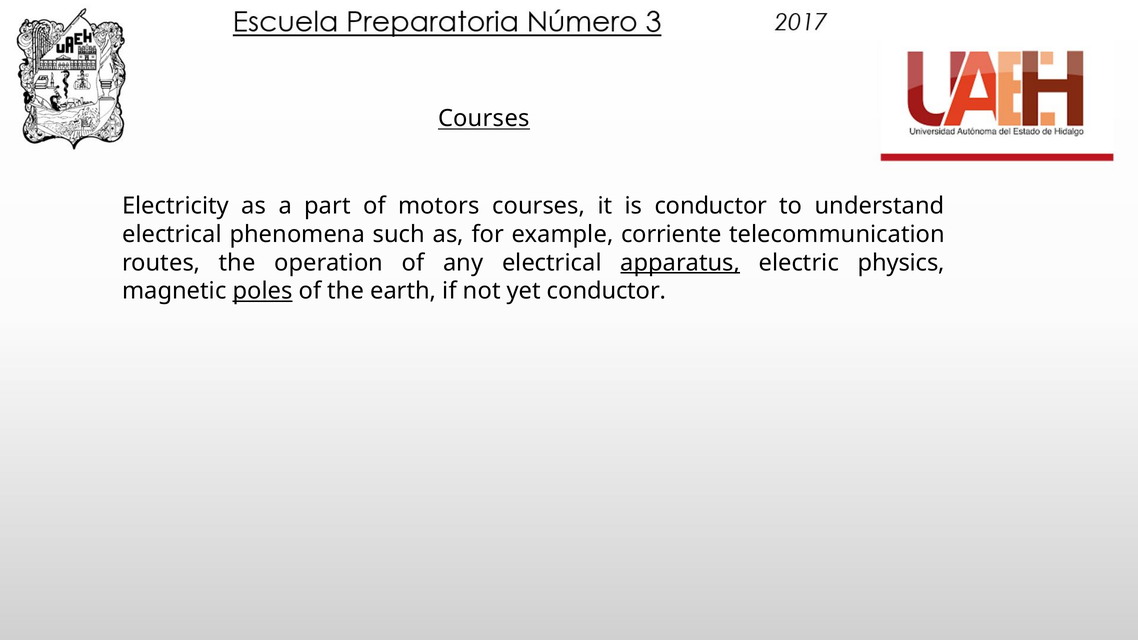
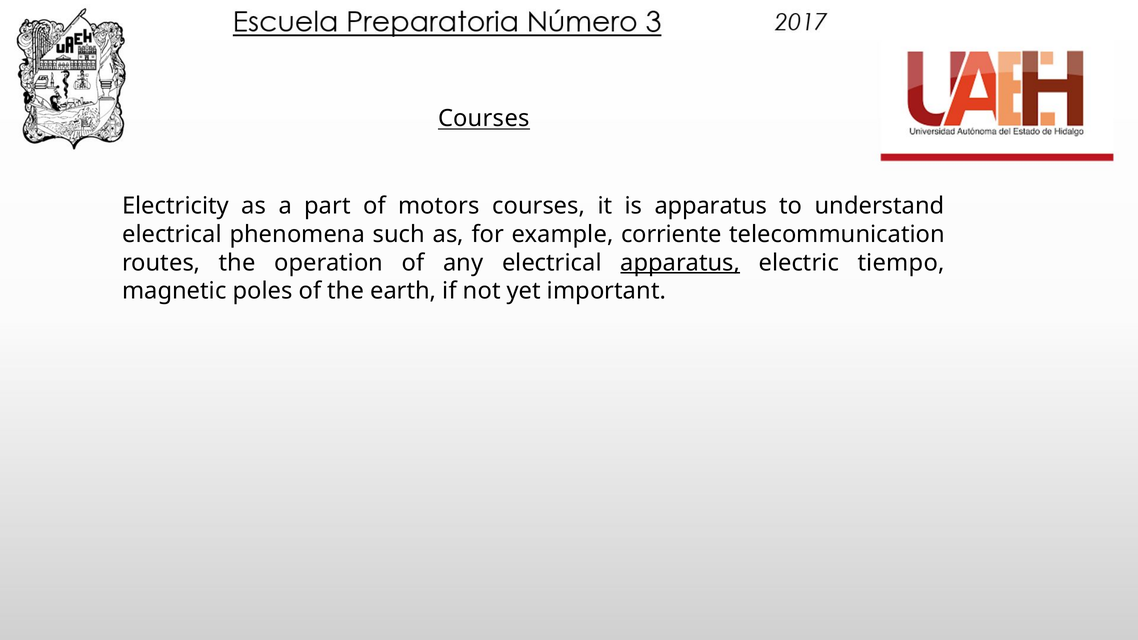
is conductor: conductor -> apparatus
physics: physics -> tiempo
poles underline: present -> none
yet conductor: conductor -> important
